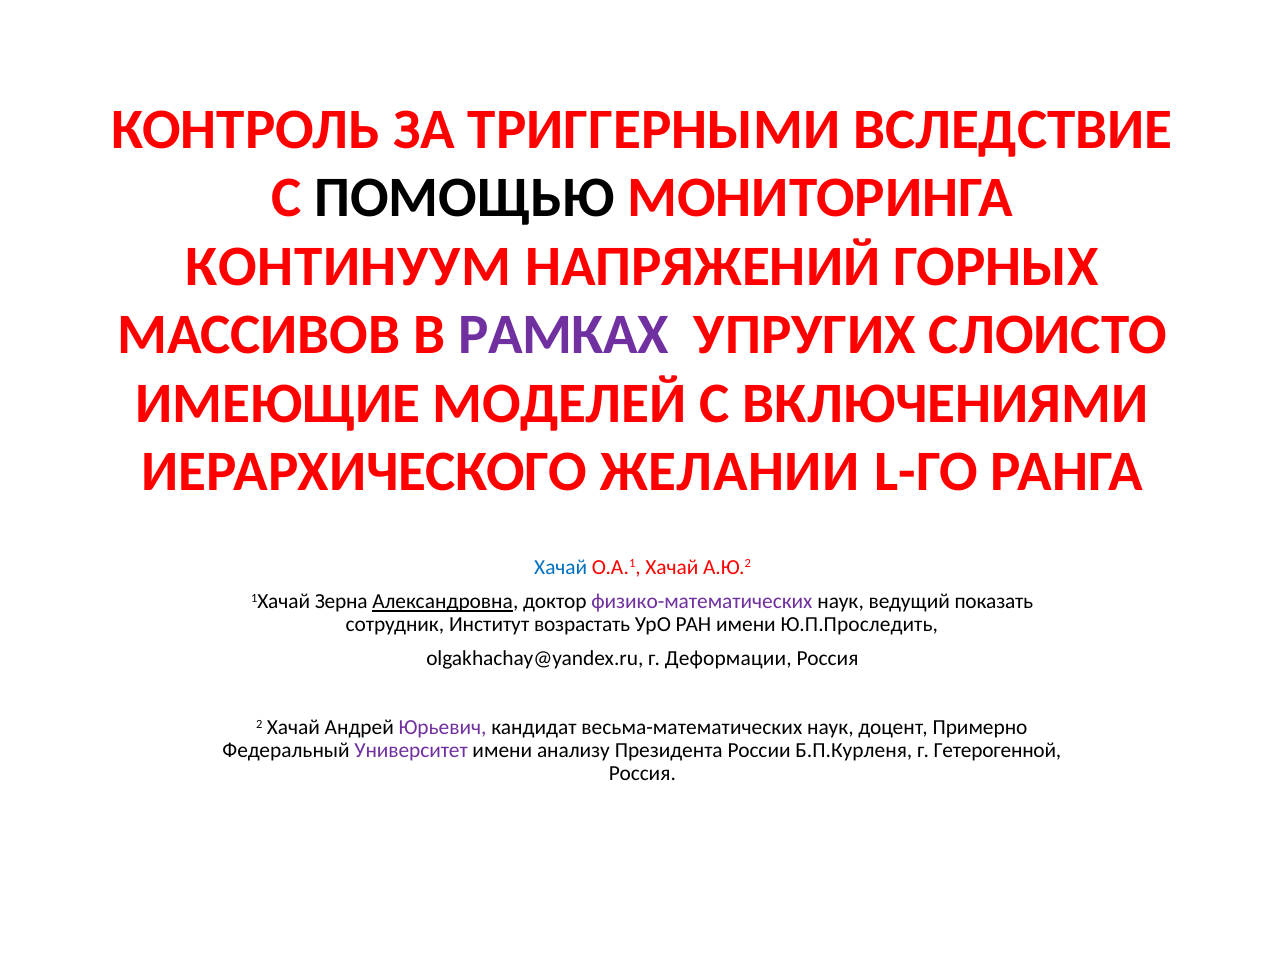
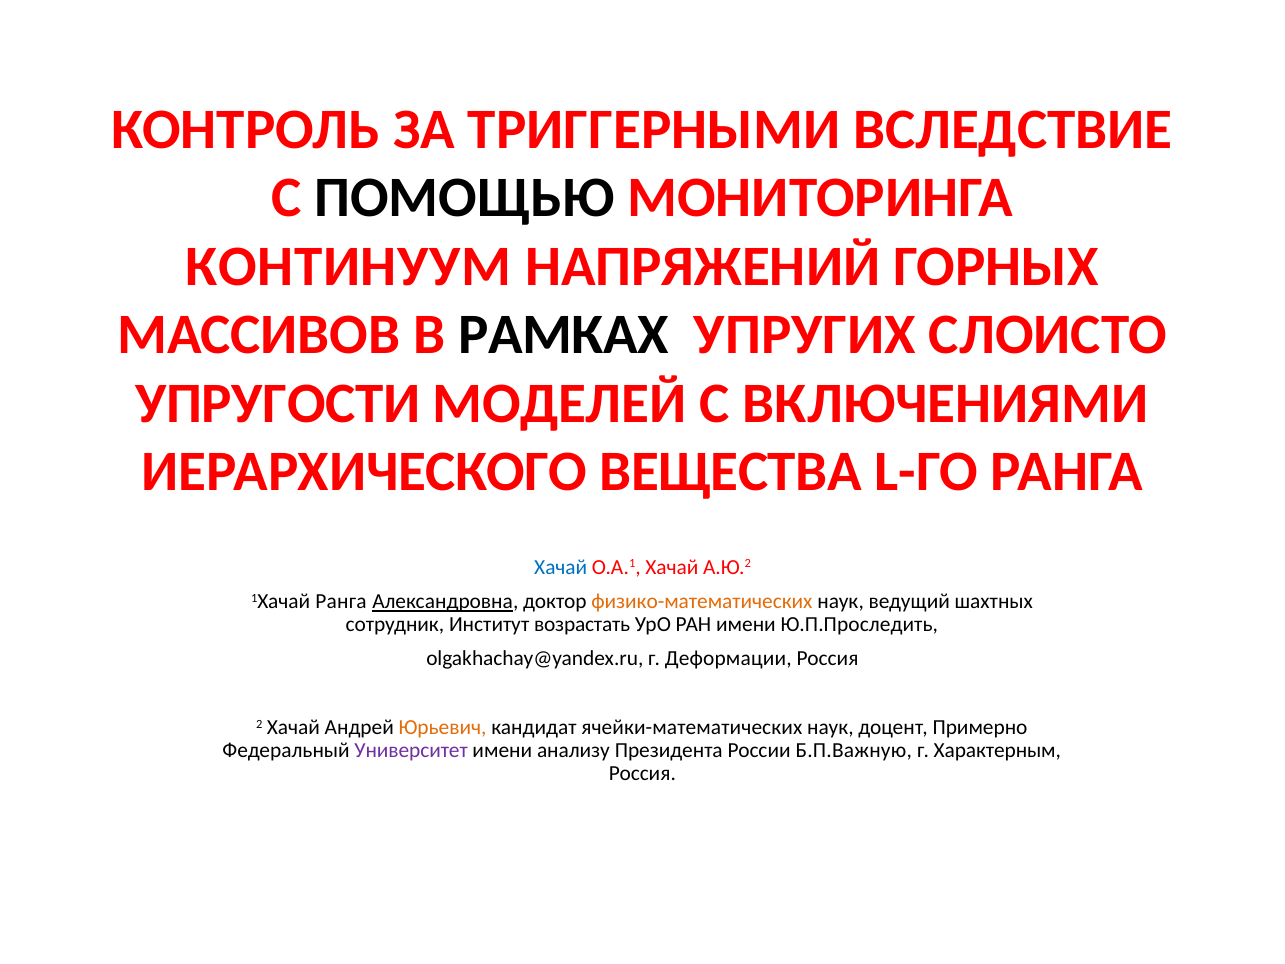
РАМКАХ colour: purple -> black
ИМЕЮЩИЕ: ИМЕЮЩИЕ -> УПРУГОСТИ
ЖЕЛАНИИ: ЖЕЛАНИИ -> ВЕЩЕСТВА
1Хачай Зерна: Зерна -> Ранга
физико-математических colour: purple -> orange
показать: показать -> шахтных
Юрьевич colour: purple -> orange
весьма-математических: весьма-математических -> ячейки-математических
Б.П.Курленя: Б.П.Курленя -> Б.П.Важную
Гетерогенной: Гетерогенной -> Характерным
